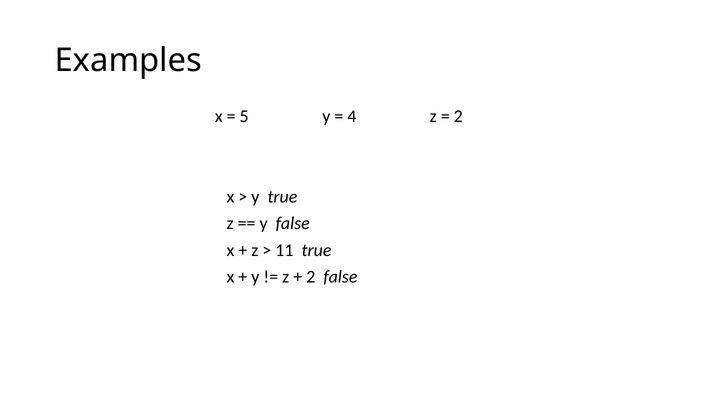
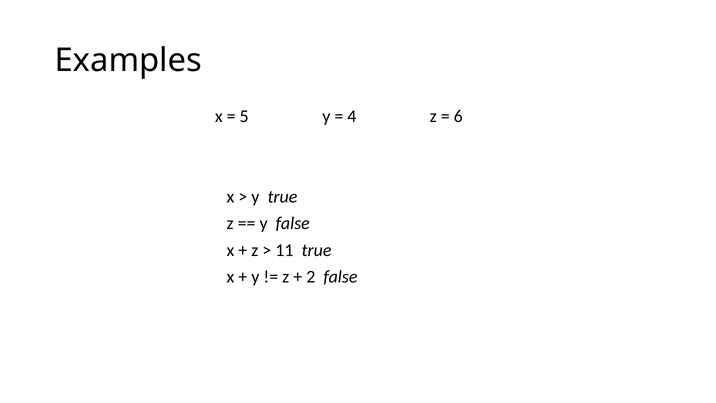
2 at (458, 116): 2 -> 6
